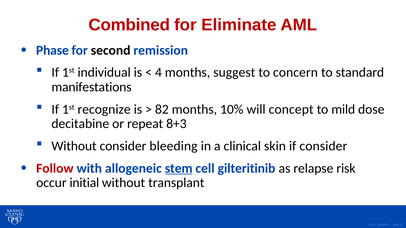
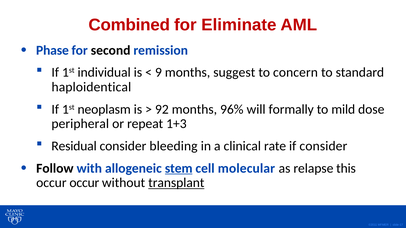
4: 4 -> 9
manifestations: manifestations -> haploidentical
recognize: recognize -> neoplasm
82: 82 -> 92
10%: 10% -> 96%
concept: concept -> formally
decitabine: decitabine -> peripheral
8+3: 8+3 -> 1+3
Without at (74, 146): Without -> Residual
skin: skin -> rate
Follow colour: red -> black
gilteritinib: gilteritinib -> molecular
risk: risk -> this
occur initial: initial -> occur
transplant underline: none -> present
